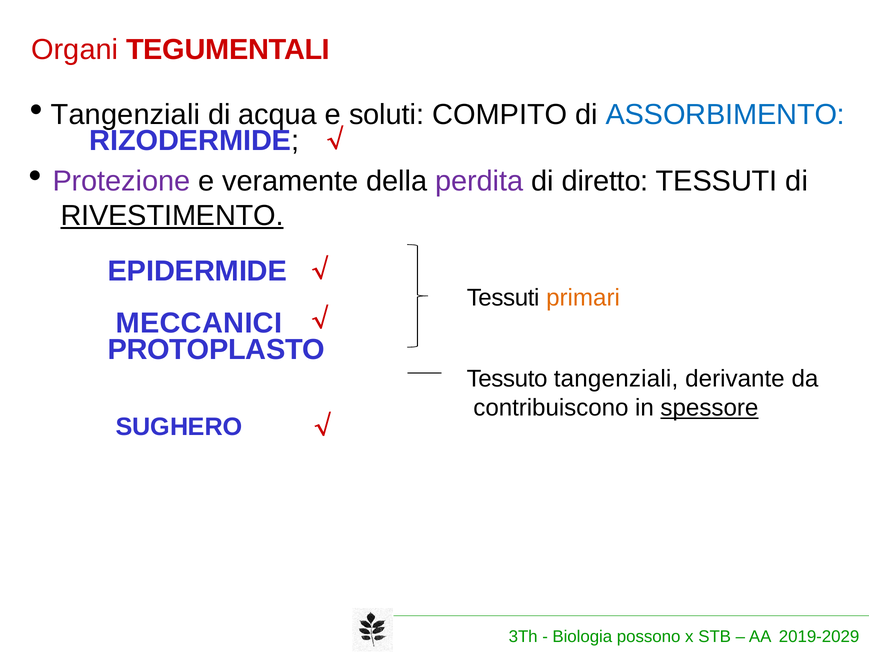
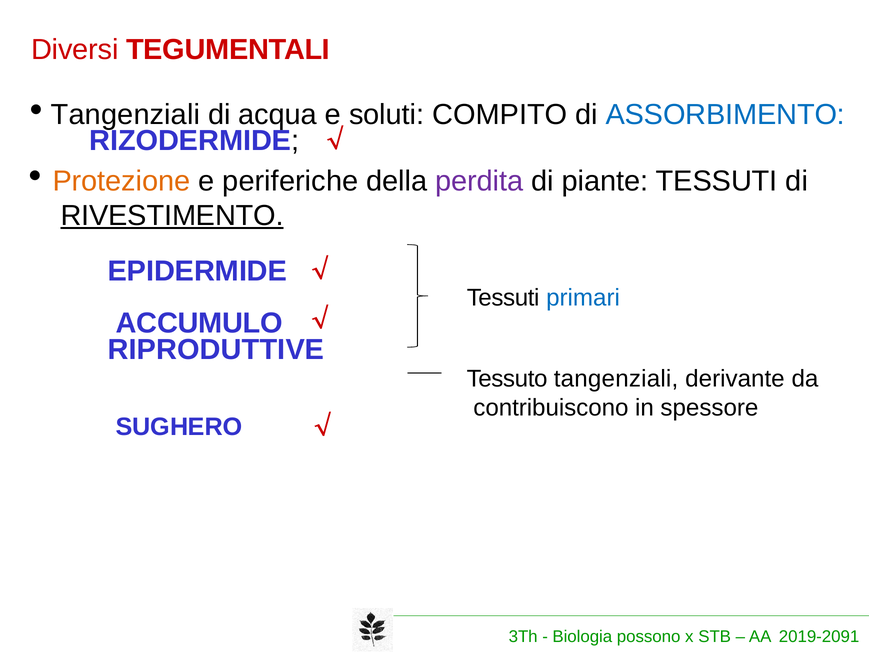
Organi: Organi -> Diversi
Protezione colour: purple -> orange
veramente: veramente -> periferiche
diretto: diretto -> piante
primari colour: orange -> blue
MECCANICI: MECCANICI -> ACCUMULO
PROTOPLASTO: PROTOPLASTO -> RIPRODUTTIVE
spessore underline: present -> none
2019-2029: 2019-2029 -> 2019-2091
